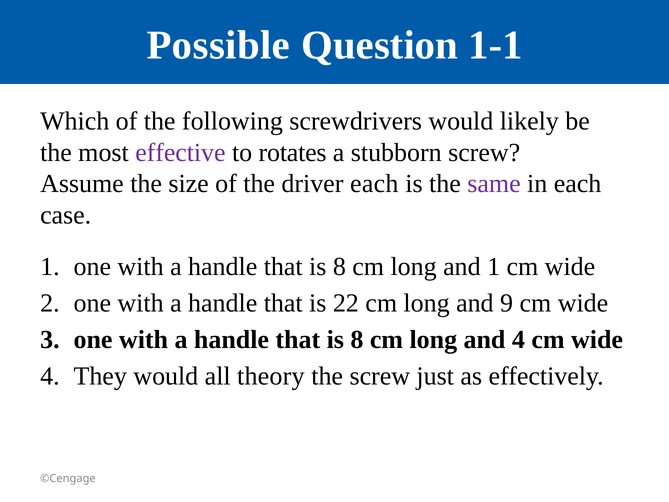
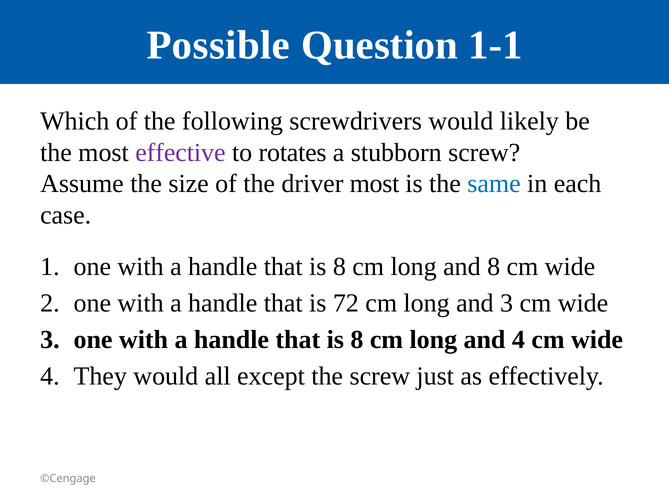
driver each: each -> most
same colour: purple -> blue
and 1: 1 -> 8
22: 22 -> 72
and 9: 9 -> 3
theory: theory -> except
